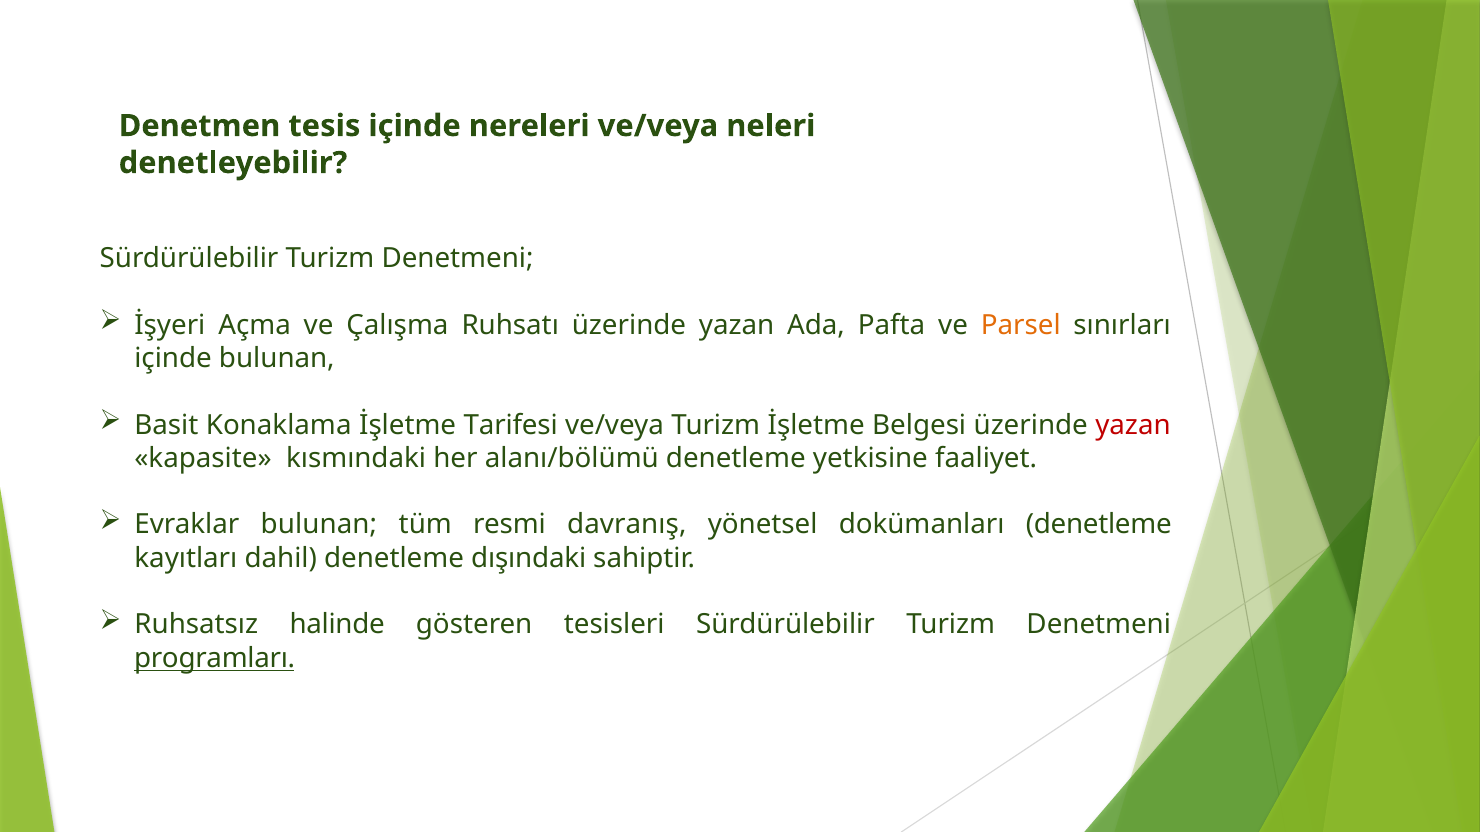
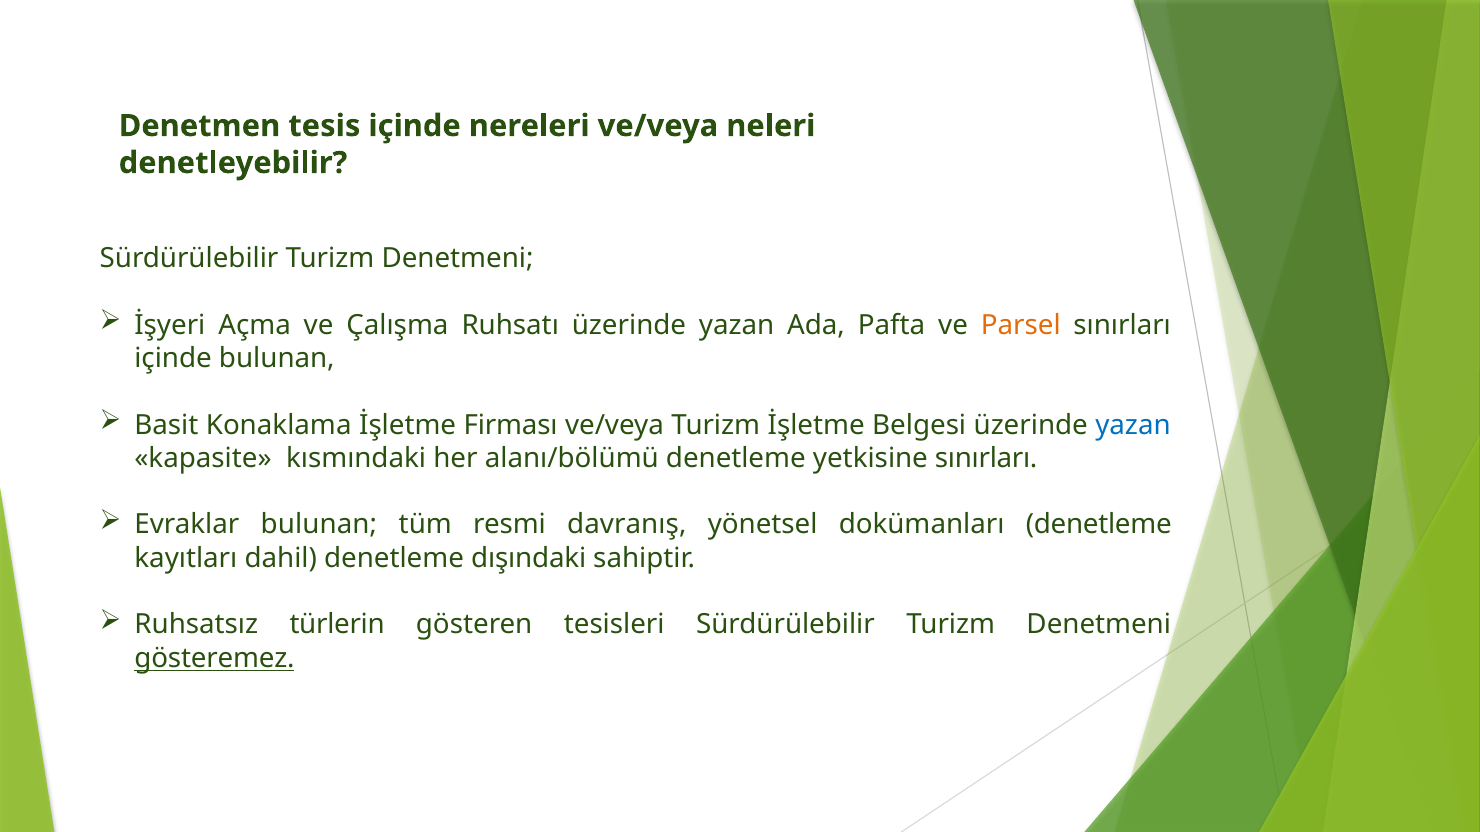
Tarifesi: Tarifesi -> Firması
yazan at (1133, 425) colour: red -> blue
yetkisine faaliyet: faaliyet -> sınırları
halinde: halinde -> türlerin
programları: programları -> gösteremez
